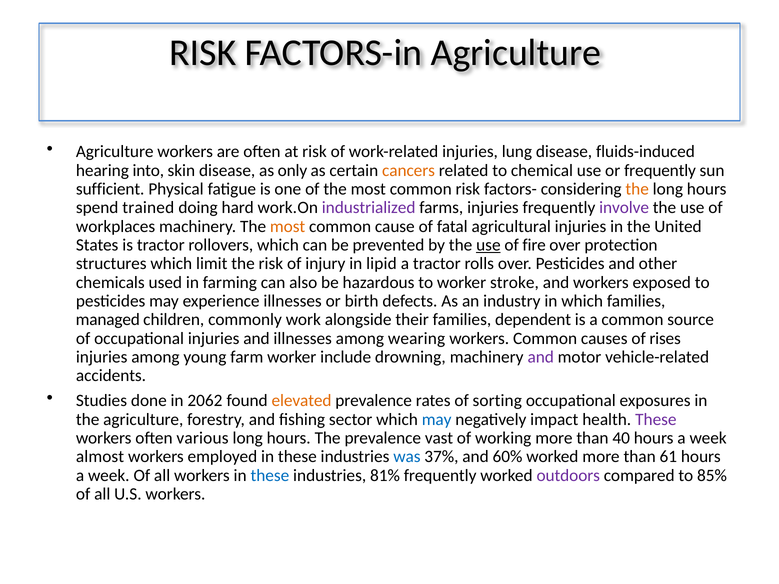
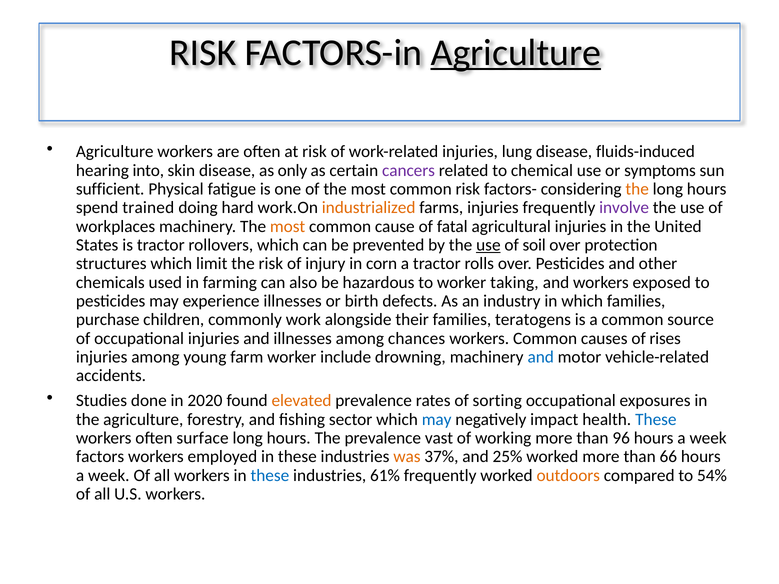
Agriculture at (516, 53) underline: none -> present
cancers colour: orange -> purple
or frequently: frequently -> symptoms
industrialized colour: purple -> orange
fire: fire -> soil
lipid: lipid -> corn
stroke: stroke -> taking
managed: managed -> purchase
dependent: dependent -> teratogens
wearing: wearing -> chances
and at (541, 357) colour: purple -> blue
2062: 2062 -> 2020
These at (656, 420) colour: purple -> blue
various: various -> surface
40: 40 -> 96
almost: almost -> factors
was colour: blue -> orange
60%: 60% -> 25%
61: 61 -> 66
81%: 81% -> 61%
outdoors colour: purple -> orange
85%: 85% -> 54%
